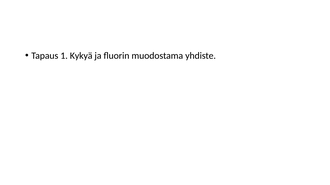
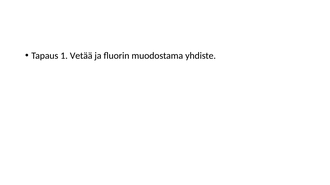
Kykyä: Kykyä -> Vetää
